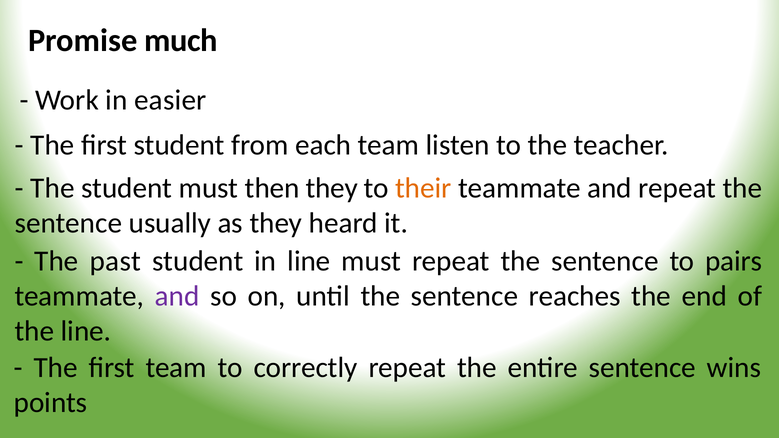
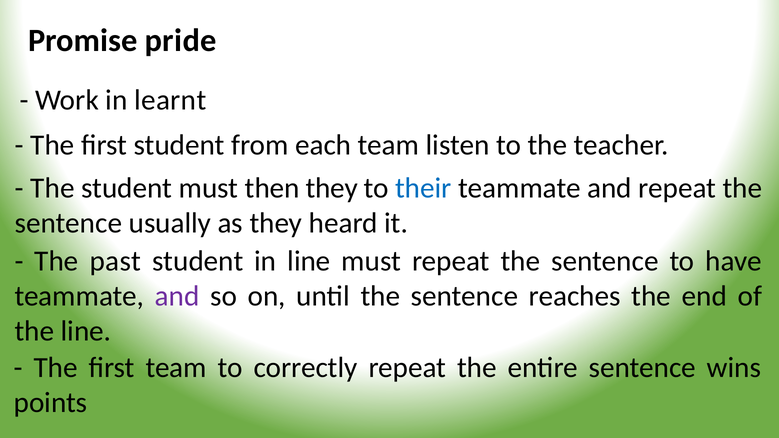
much: much -> pride
easier: easier -> learnt
their colour: orange -> blue
pairs: pairs -> have
